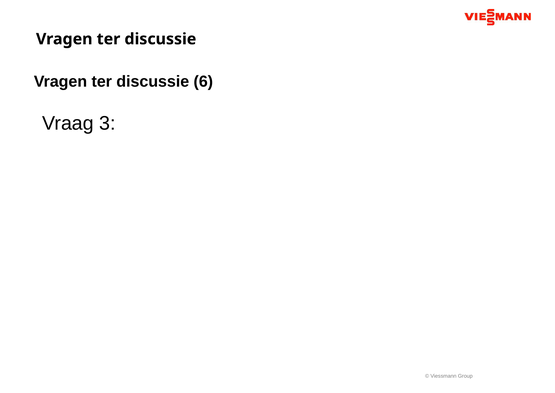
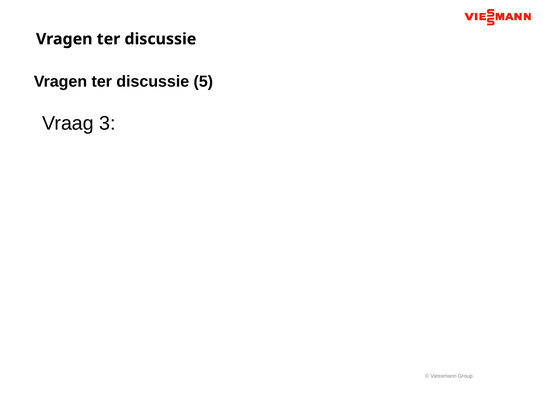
6: 6 -> 5
